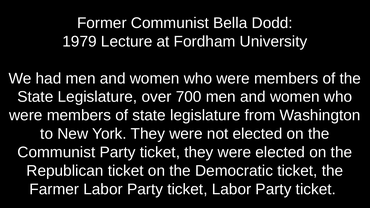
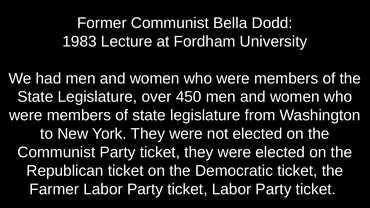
1979: 1979 -> 1983
700: 700 -> 450
